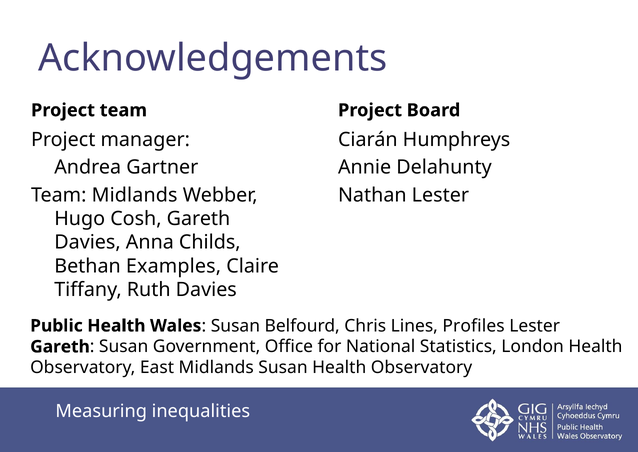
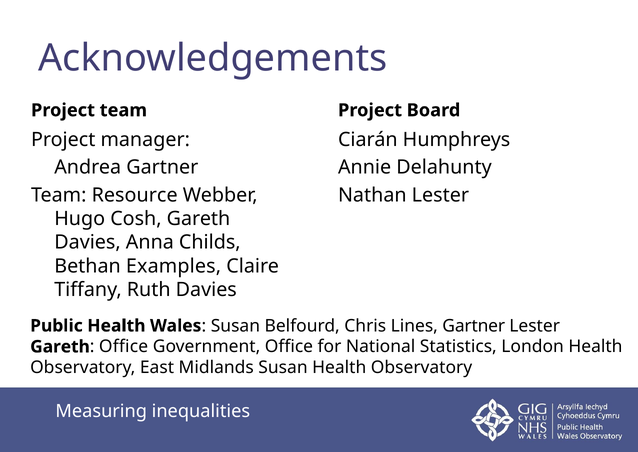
Team Midlands: Midlands -> Resource
Lines Profiles: Profiles -> Gartner
Susan at (124, 346): Susan -> Office
